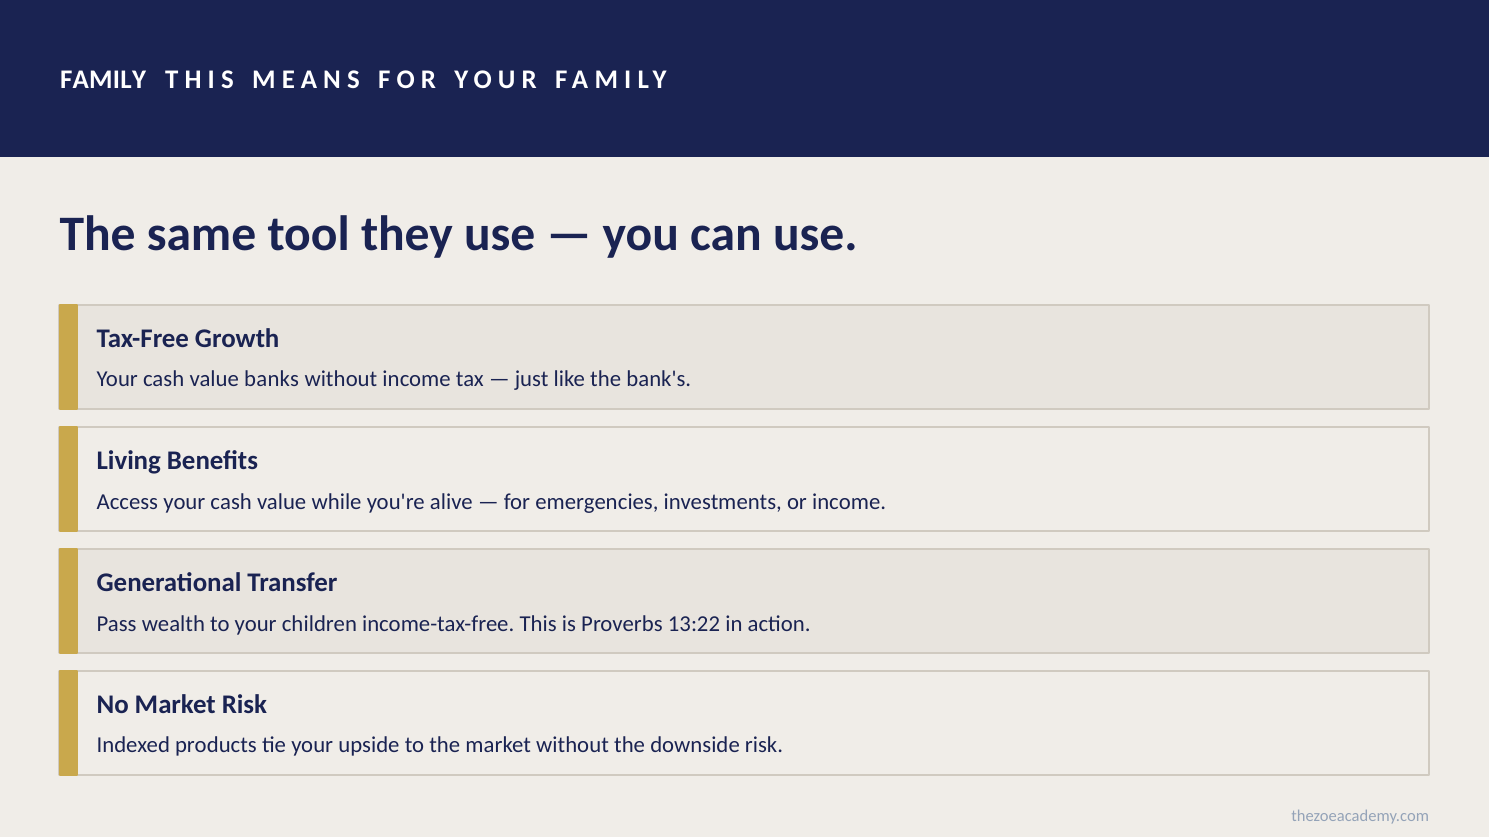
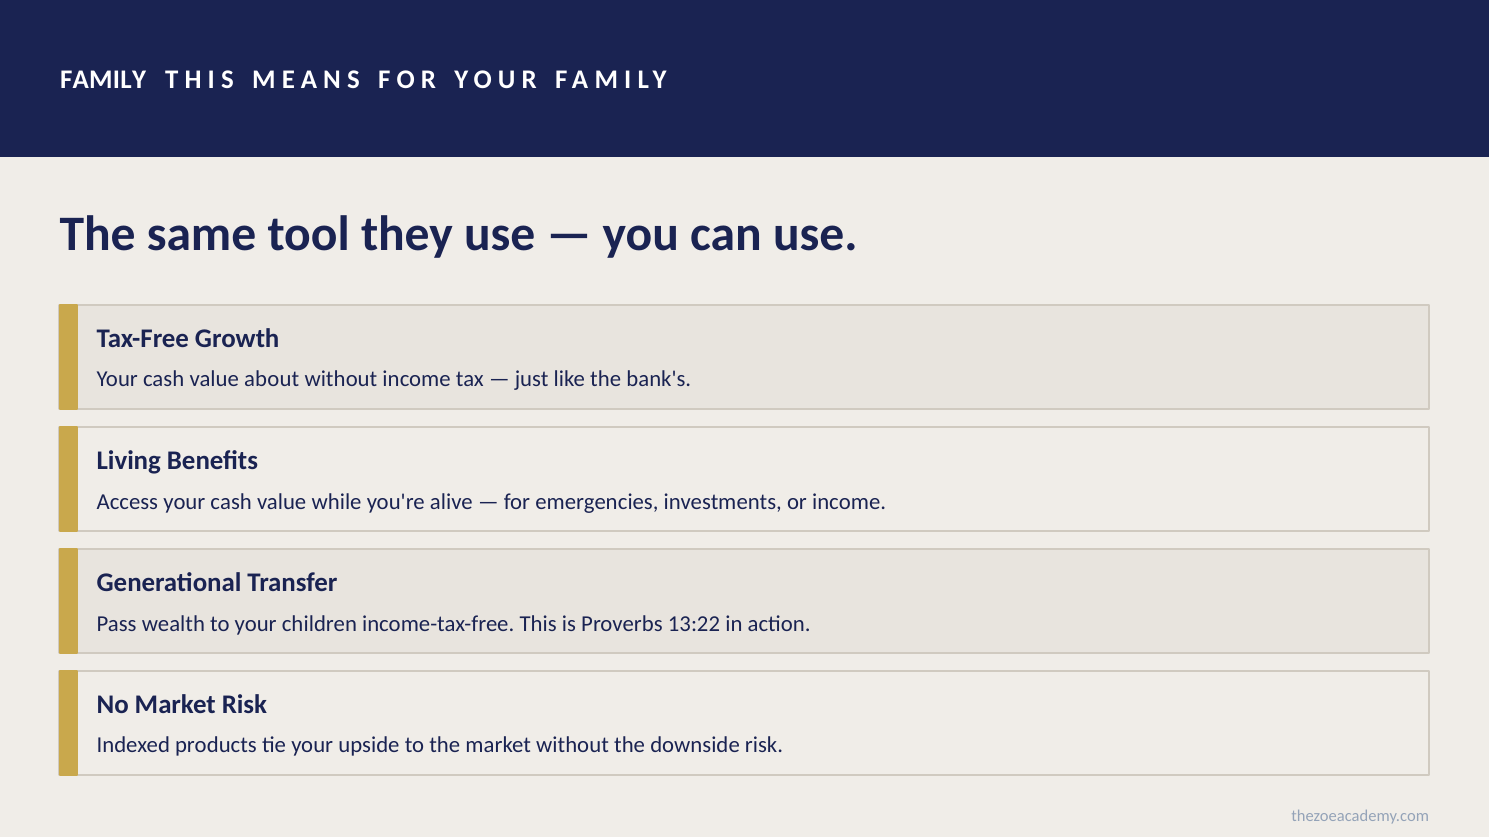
banks: banks -> about
